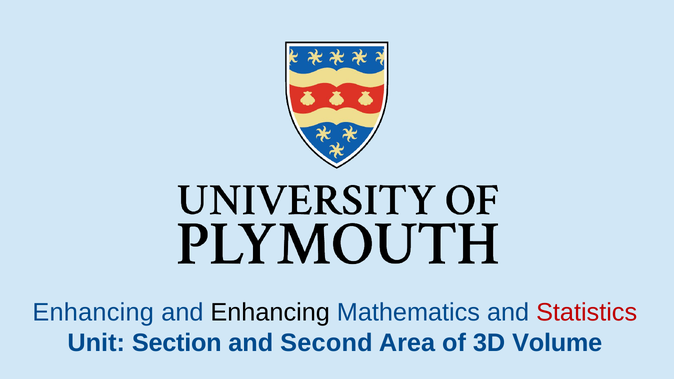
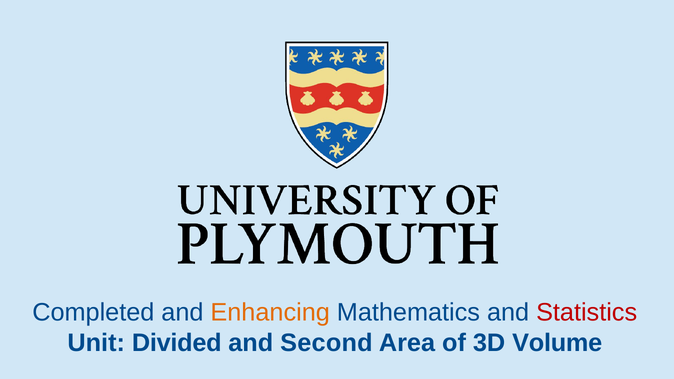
Enhancing at (93, 312): Enhancing -> Completed
Enhancing at (270, 312) colour: black -> orange
Section: Section -> Divided
